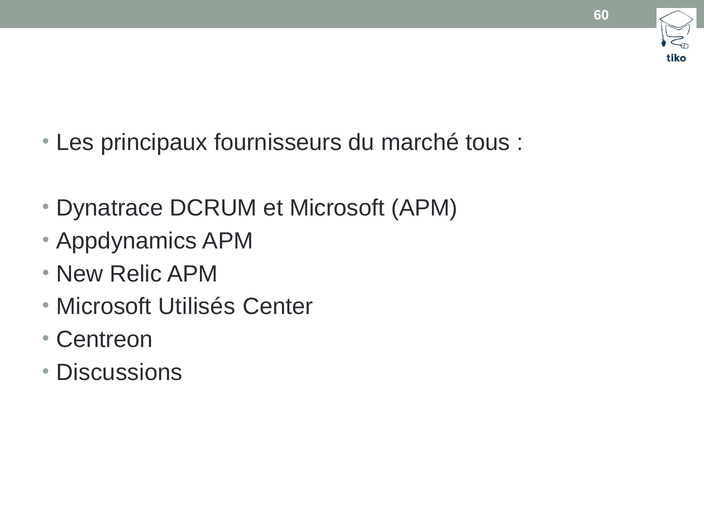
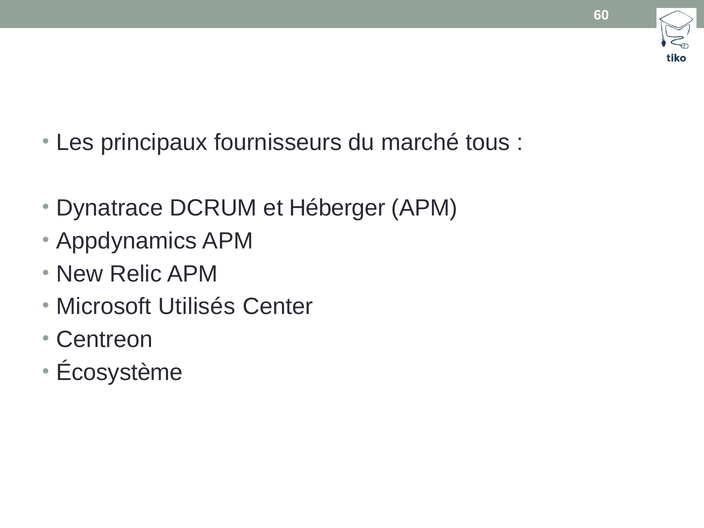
et Microsoft: Microsoft -> Héberger
Discussions: Discussions -> Écosystème
